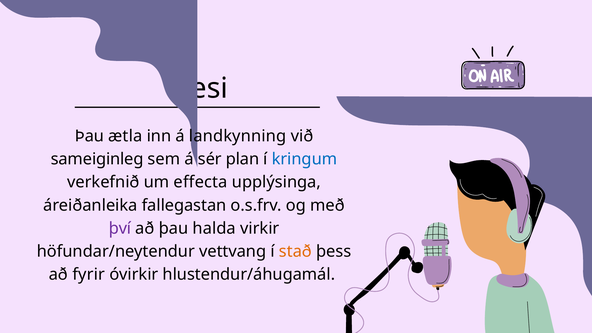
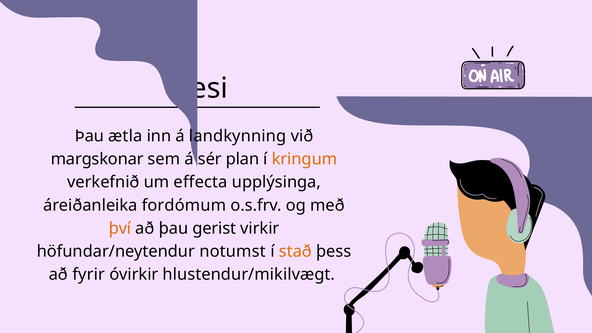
sameiginleg: sameiginleg -> margskonar
kringum colour: blue -> orange
fallegastan: fallegastan -> fordómum
því colour: purple -> orange
halda: halda -> gerist
vettvang: vettvang -> notumst
hlustendur/áhugamál: hlustendur/áhugamál -> hlustendur/mikilvægt
